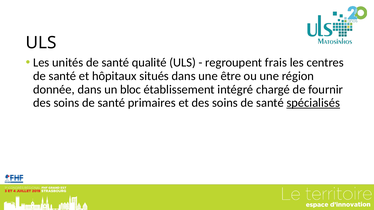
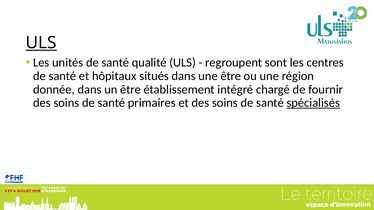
ULS at (41, 43) underline: none -> present
frais: frais -> sont
un bloc: bloc -> être
